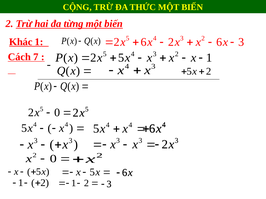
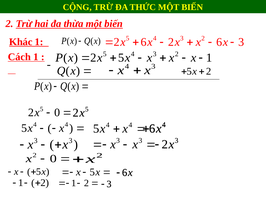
từng: từng -> thừa
Cách 7: 7 -> 1
